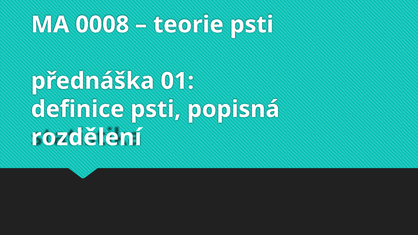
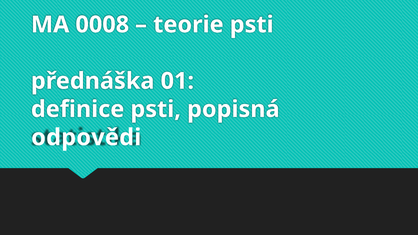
rozdělení: rozdělení -> odpovědi
